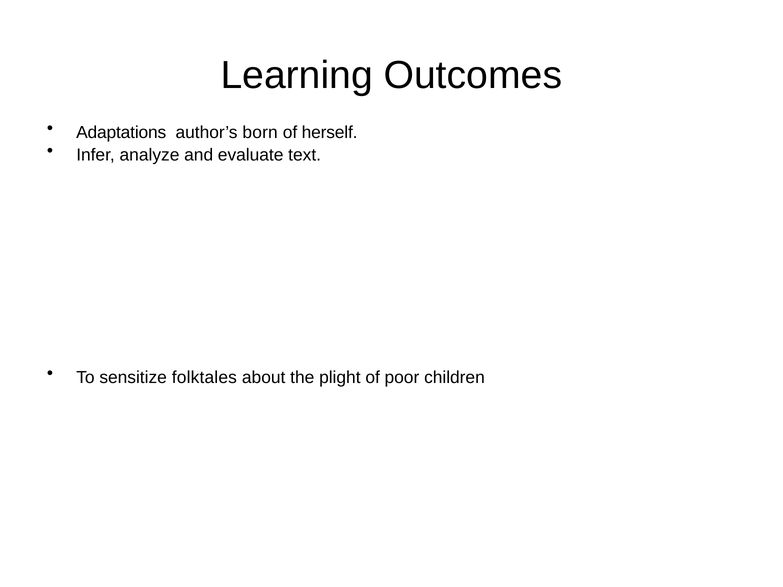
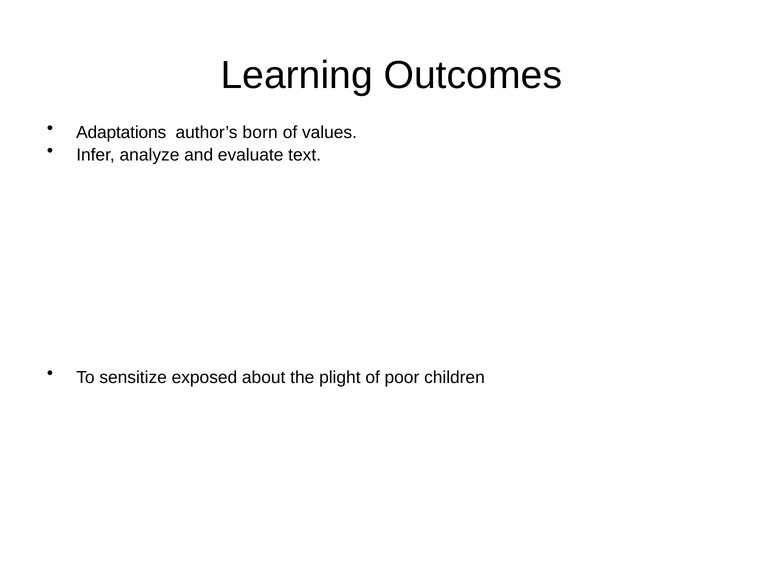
herself: herself -> values
folktales: folktales -> exposed
